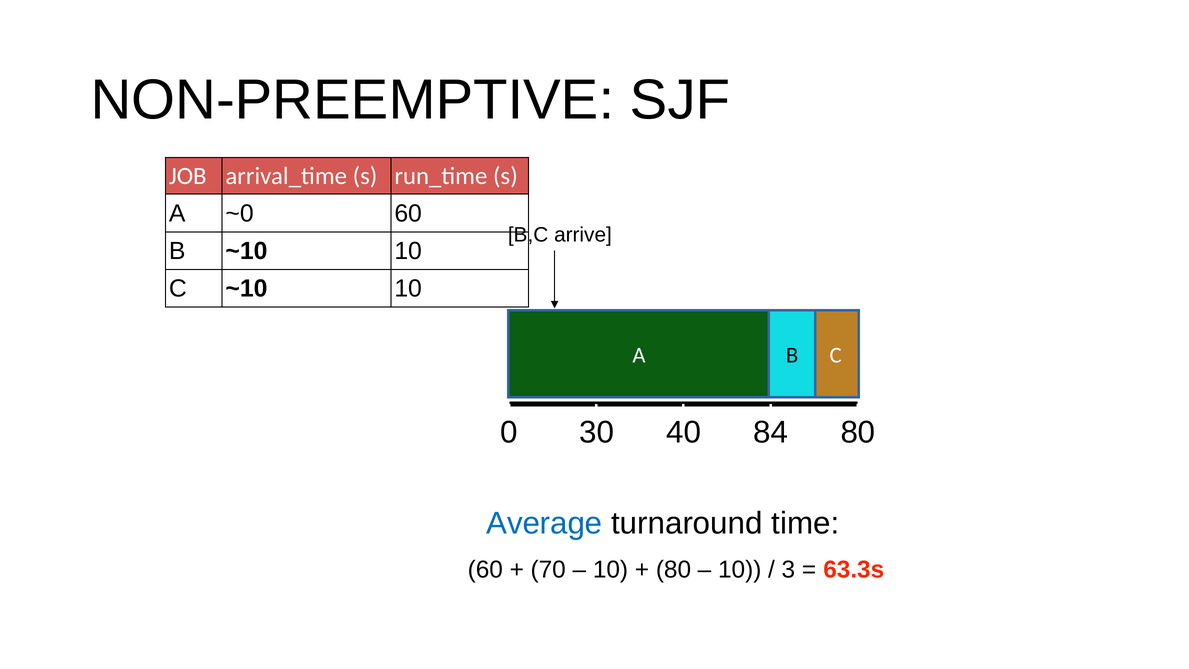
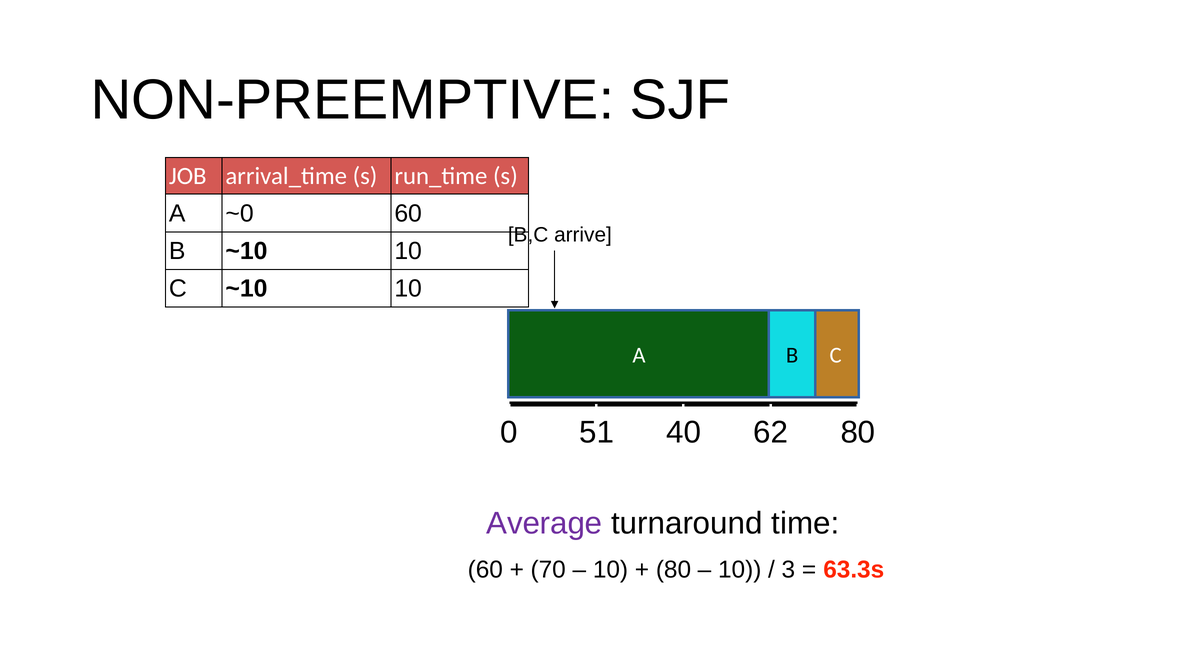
30: 30 -> 51
84: 84 -> 62
Average colour: blue -> purple
